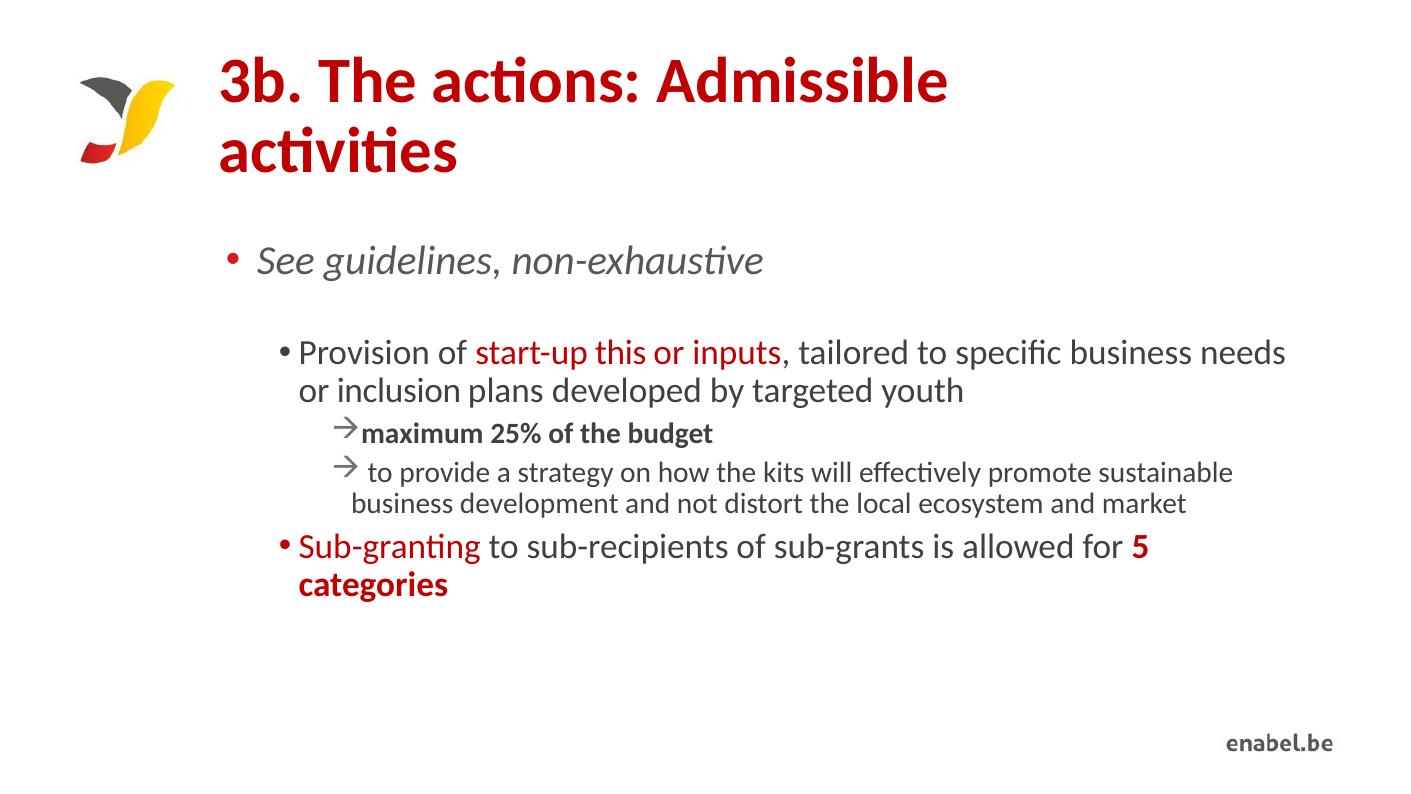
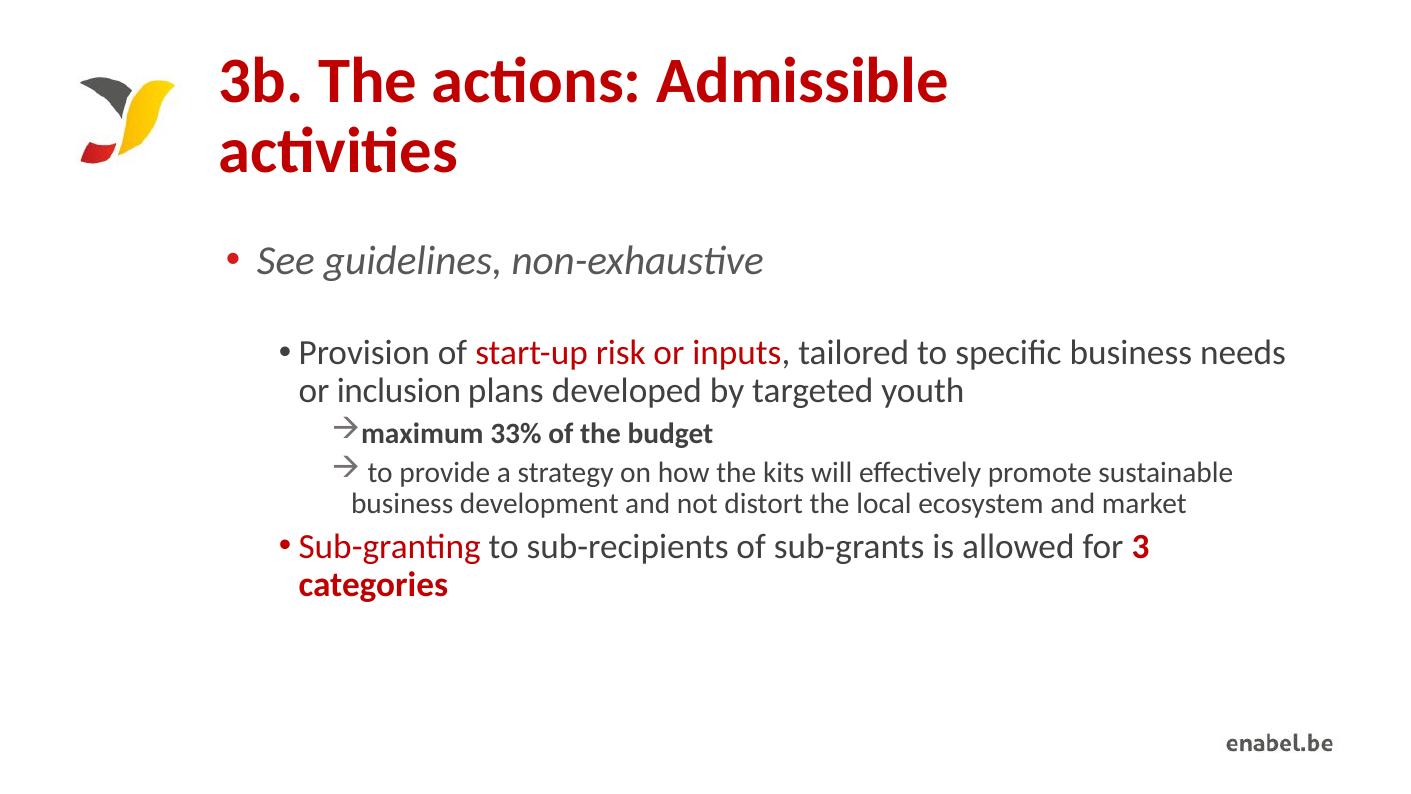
this: this -> risk
25%: 25% -> 33%
5: 5 -> 3
